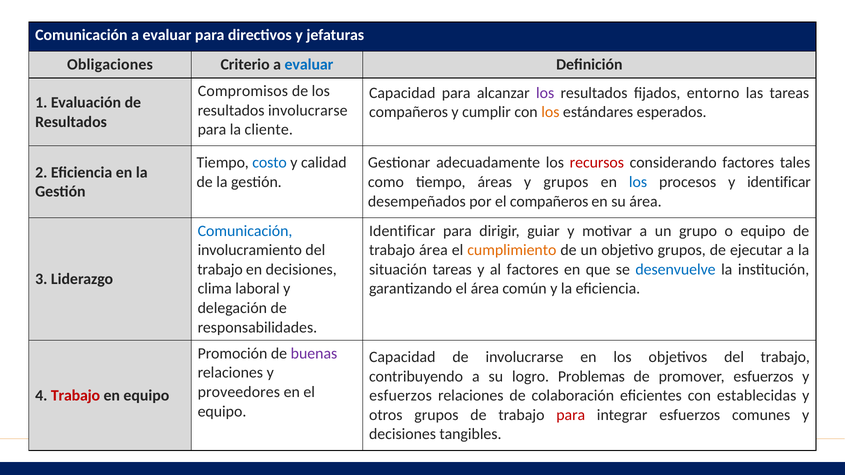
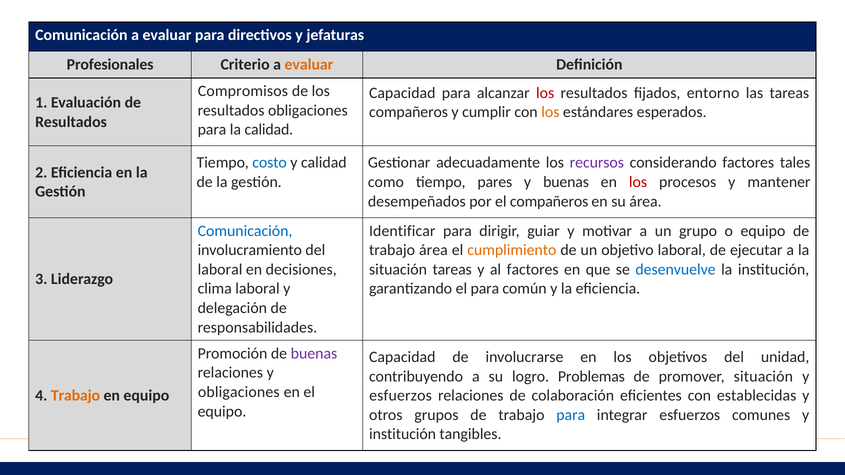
Obligaciones: Obligaciones -> Profesionales
evaluar at (309, 64) colour: blue -> orange
los at (545, 93) colour: purple -> red
resultados involucrarse: involucrarse -> obligaciones
la cliente: cliente -> calidad
recursos colour: red -> purple
áreas: áreas -> pares
y grupos: grupos -> buenas
los at (638, 182) colour: blue -> red
y identificar: identificar -> mantener
objetivo grupos: grupos -> laboral
trabajo at (220, 270): trabajo -> laboral
el área: área -> para
objetivos del trabajo: trabajo -> unidad
promover esfuerzos: esfuerzos -> situación
proveedores at (239, 392): proveedores -> obligaciones
Trabajo at (76, 396) colour: red -> orange
para at (571, 415) colour: red -> blue
decisiones at (403, 435): decisiones -> institución
